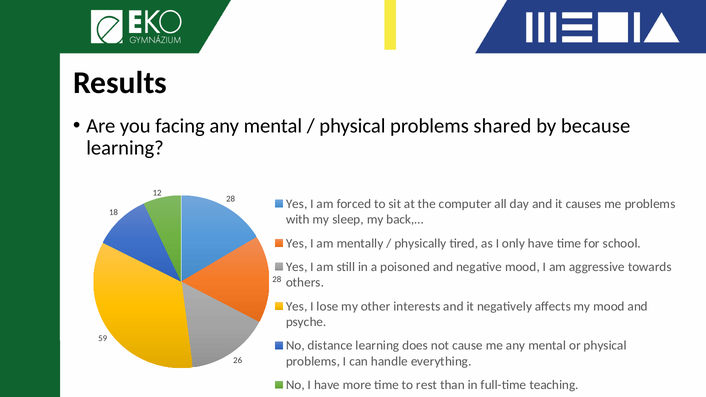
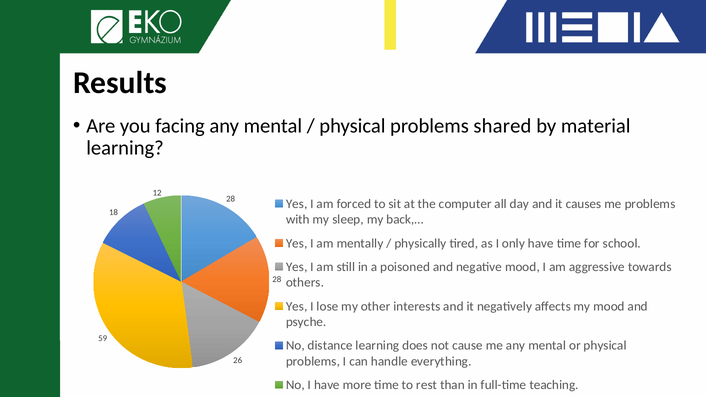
because: because -> material
